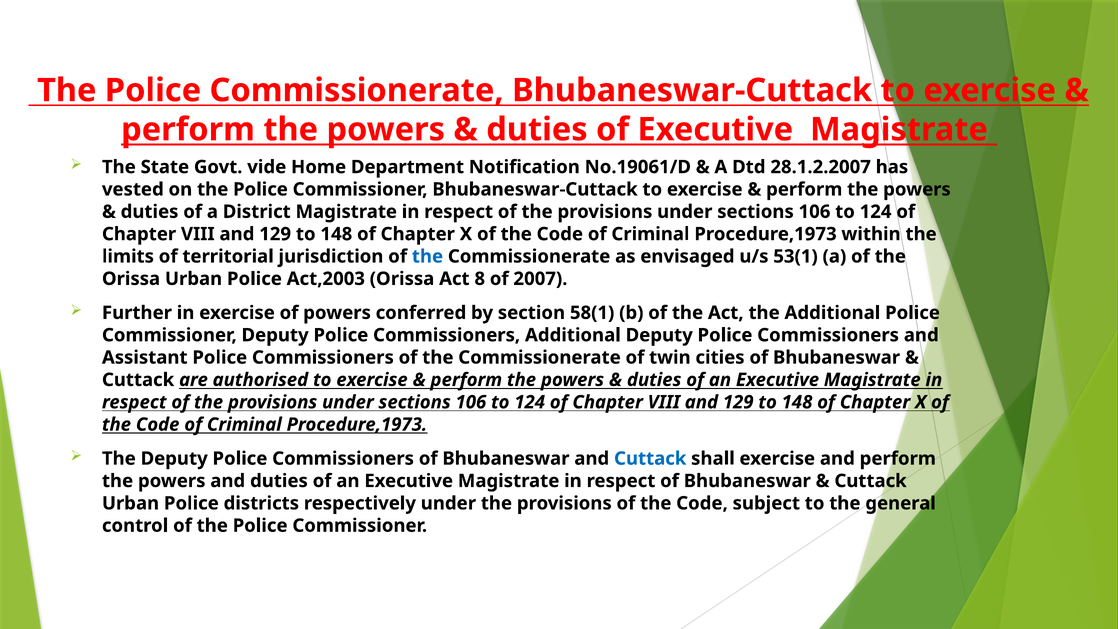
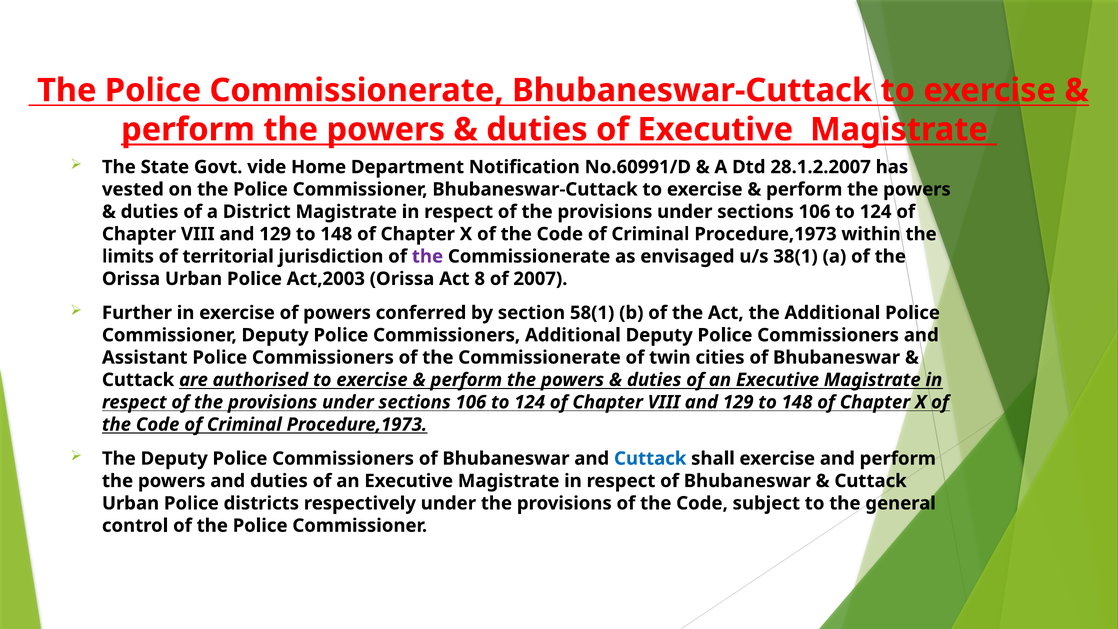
No.19061/D: No.19061/D -> No.60991/D
the at (427, 256) colour: blue -> purple
53(1: 53(1 -> 38(1
